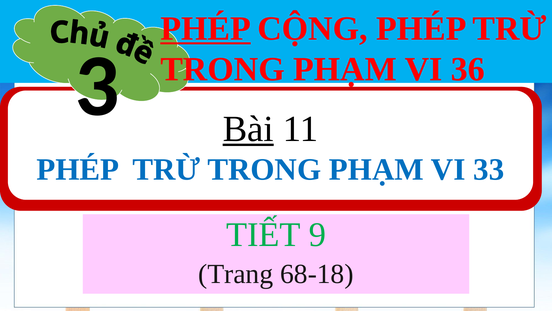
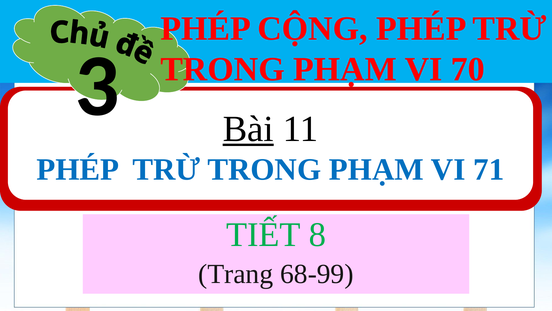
PHÉP at (206, 29) underline: present -> none
36: 36 -> 70
33: 33 -> 71
9: 9 -> 8
68-18: 68-18 -> 68-99
